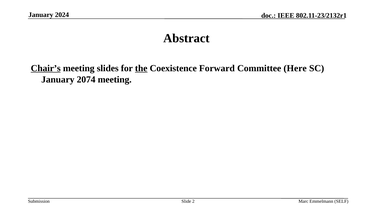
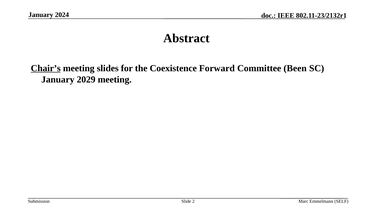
the underline: present -> none
Here: Here -> Been
2074: 2074 -> 2029
